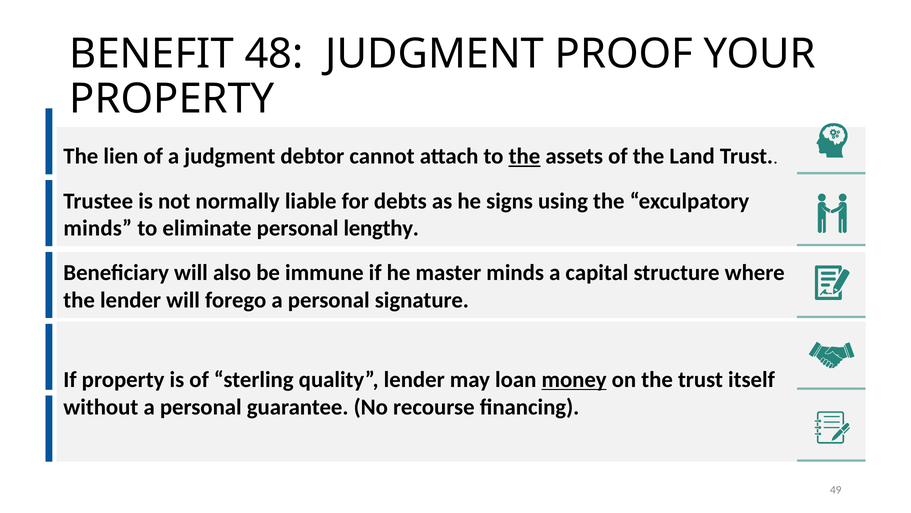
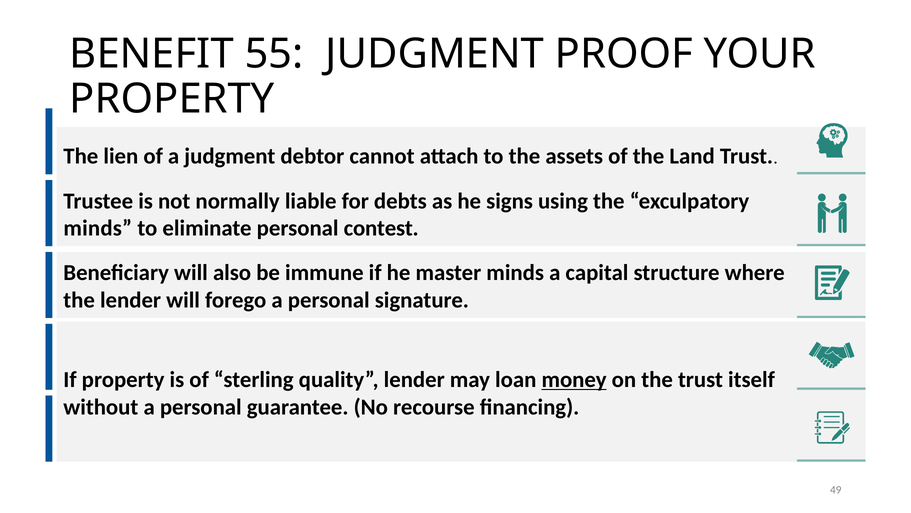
48: 48 -> 55
the at (524, 156) underline: present -> none
lengthy: lengthy -> contest
